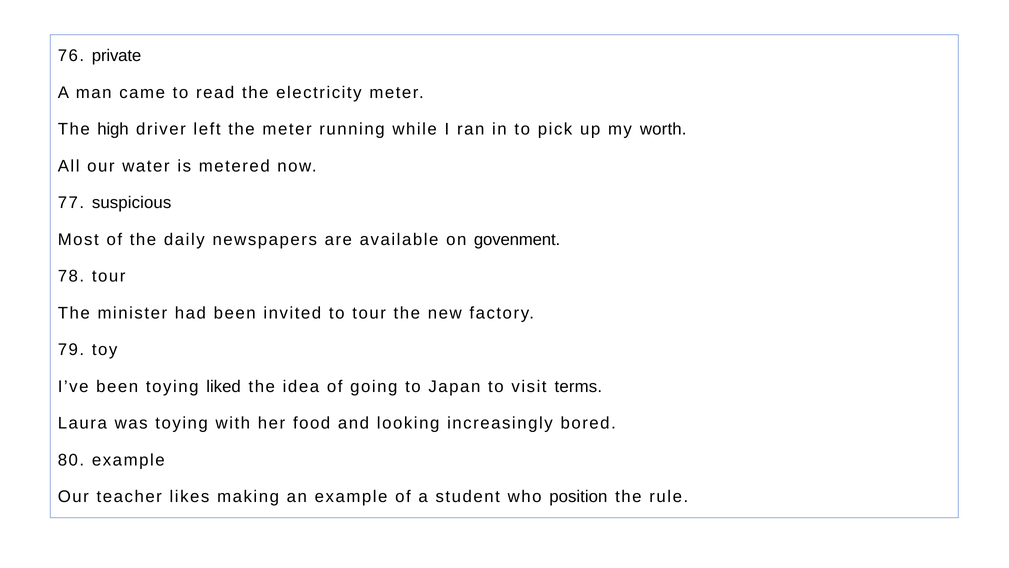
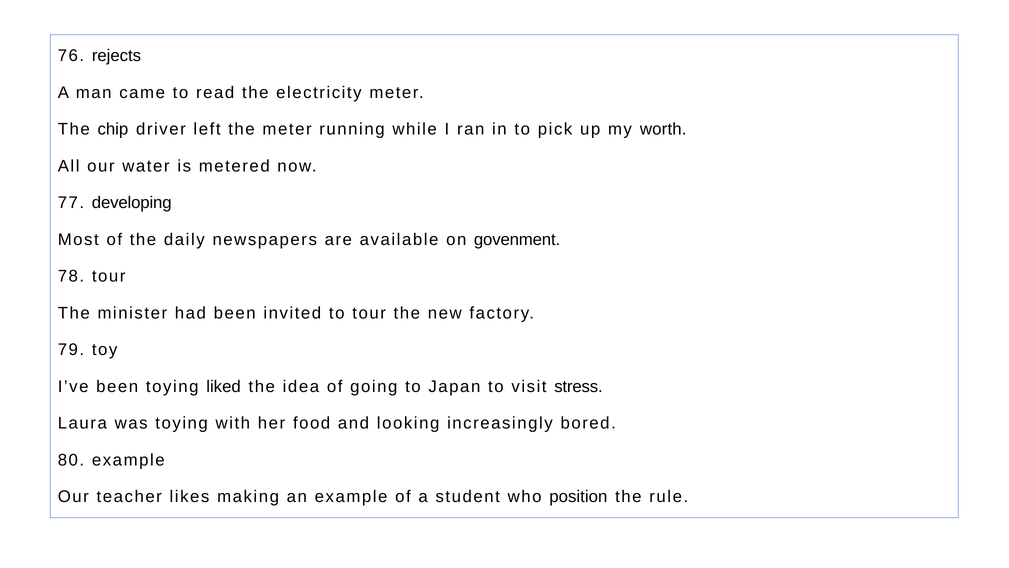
private: private -> rejects
high: high -> chip
suspicious: suspicious -> developing
terms: terms -> stress
